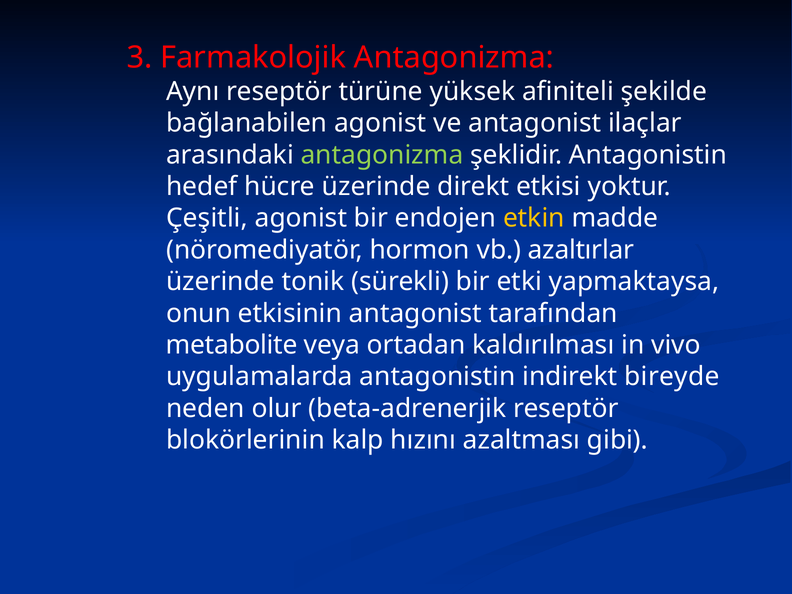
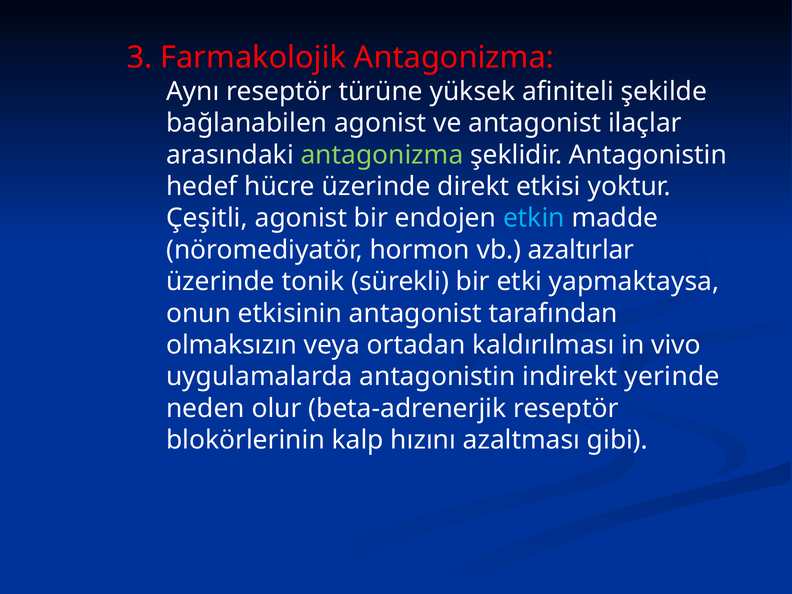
etkin colour: yellow -> light blue
metabolite: metabolite -> olmaksızın
bireyde: bireyde -> yerinde
